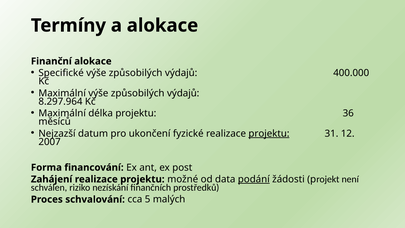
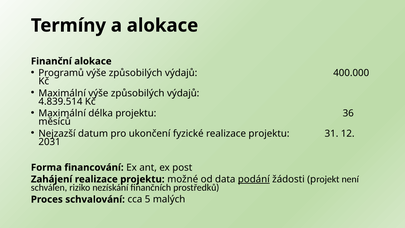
Specifické: Specifické -> Programů
8.297.964: 8.297.964 -> 4.839.514
projektu at (269, 133) underline: present -> none
2007: 2007 -> 2031
